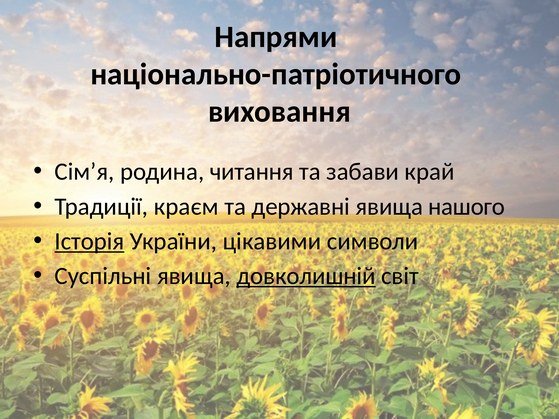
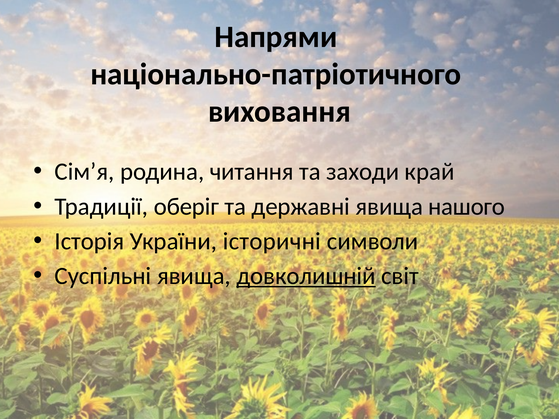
забави: забави -> заходи
краєм: краєм -> оберіг
Історія underline: present -> none
цікавими: цікавими -> історичні
